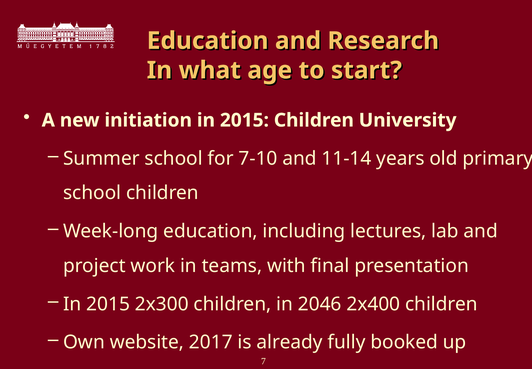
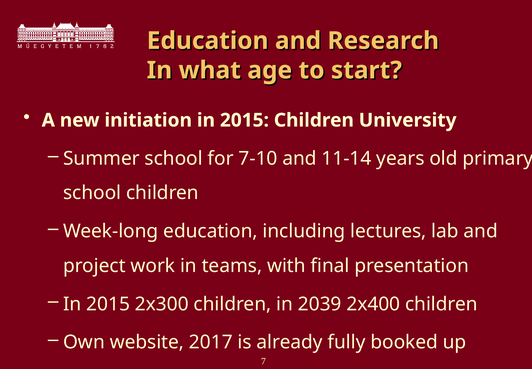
2046: 2046 -> 2039
